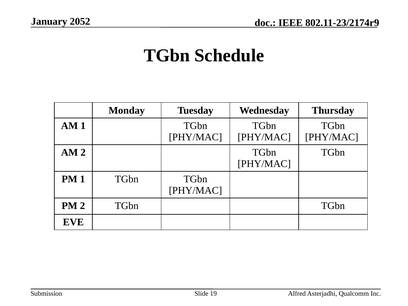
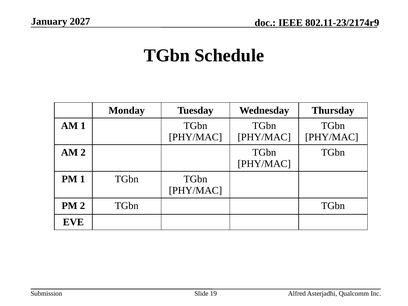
2052: 2052 -> 2027
